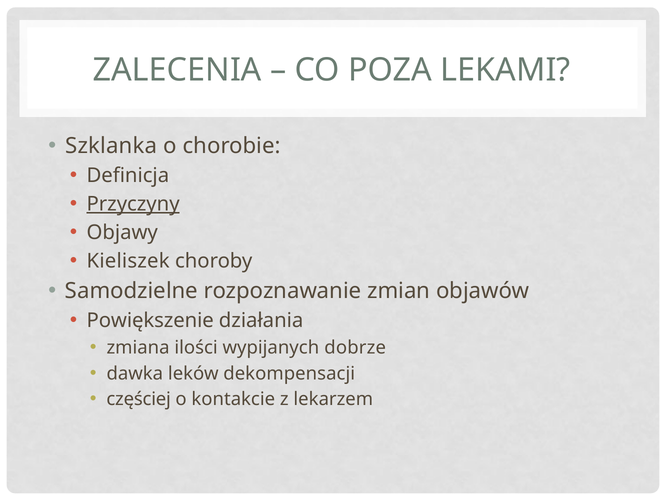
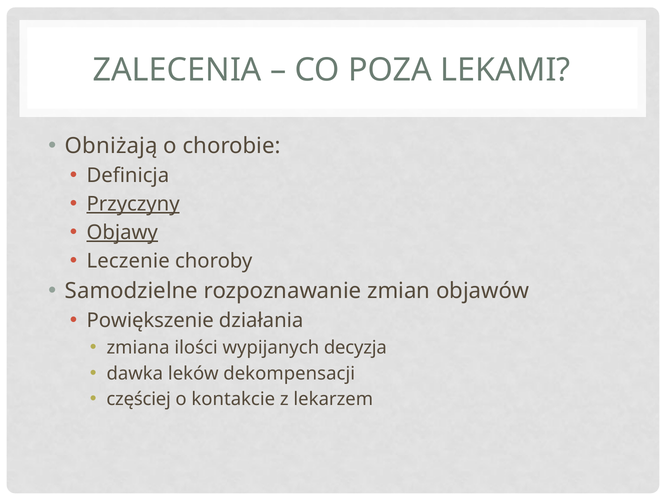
Szklanka: Szklanka -> Obniżają
Objawy underline: none -> present
Kieliszek: Kieliszek -> Leczenie
dobrze: dobrze -> decyzja
